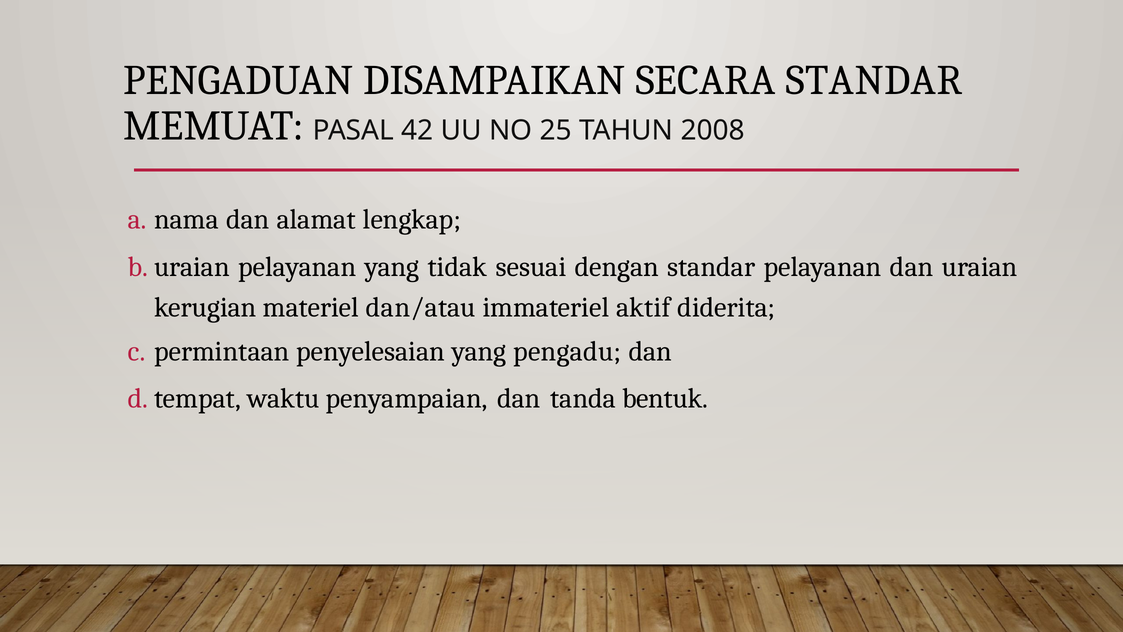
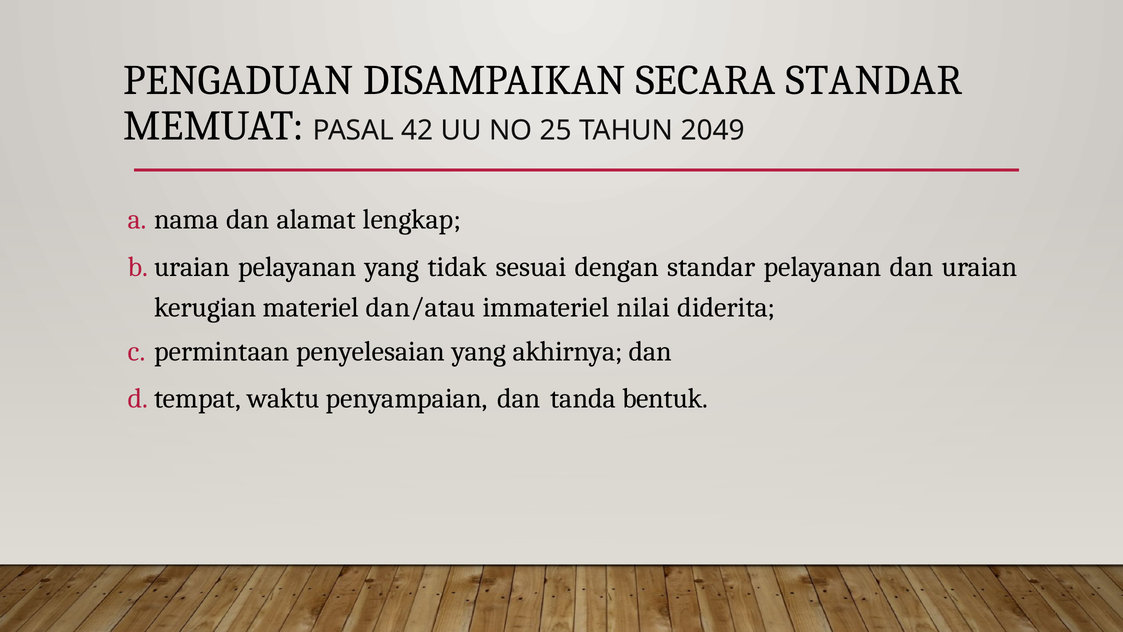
2008: 2008 -> 2049
aktif: aktif -> nilai
pengadu: pengadu -> akhirnya
